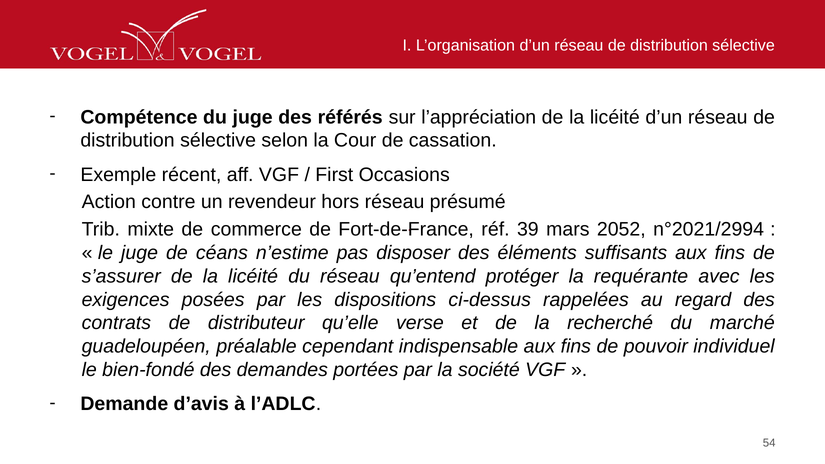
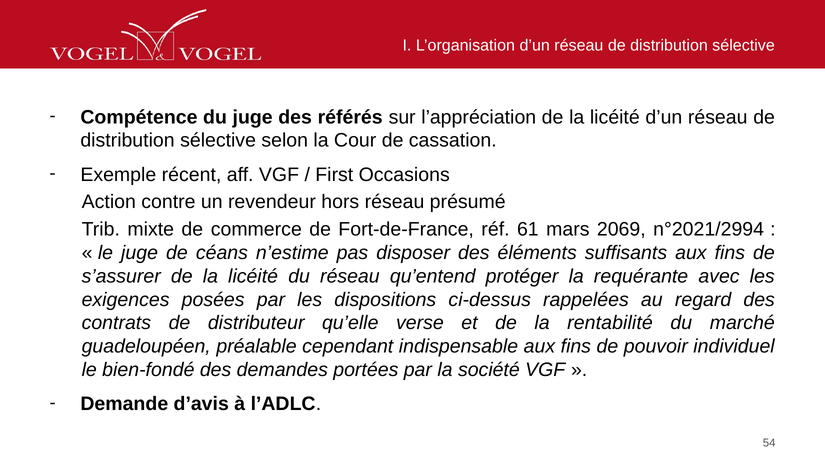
39: 39 -> 61
2052: 2052 -> 2069
recherché: recherché -> rentabilité
